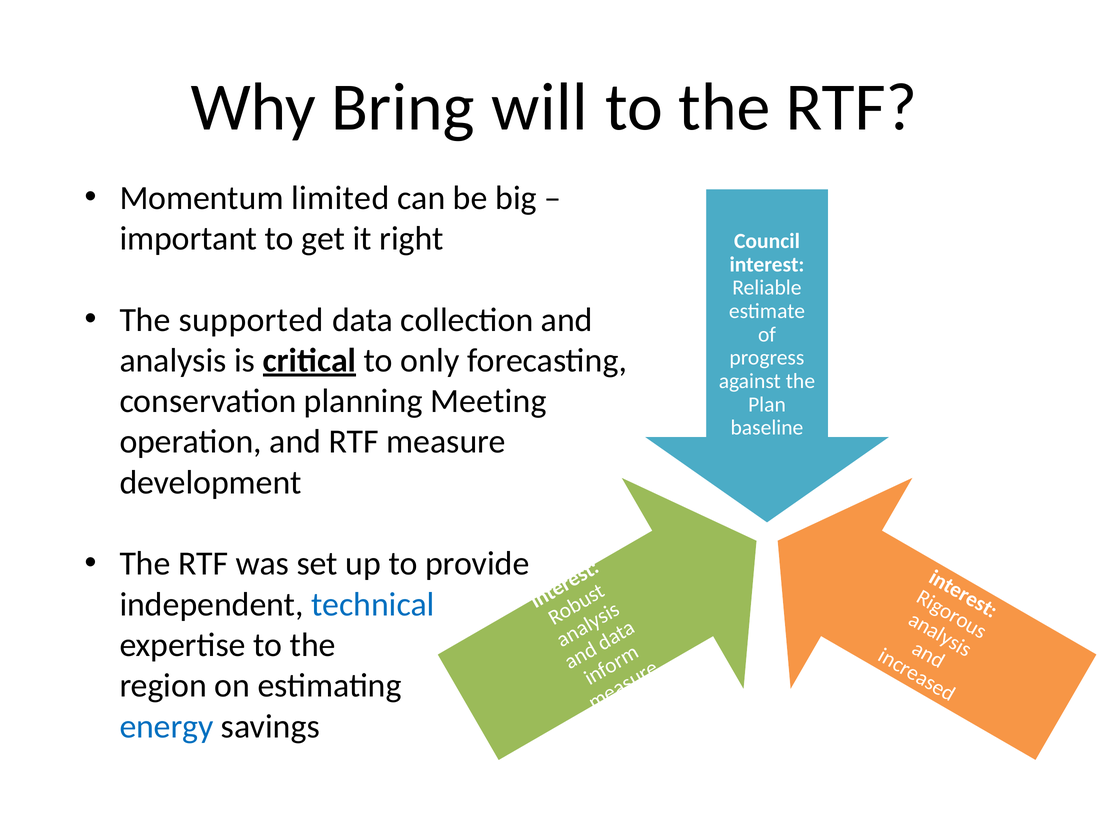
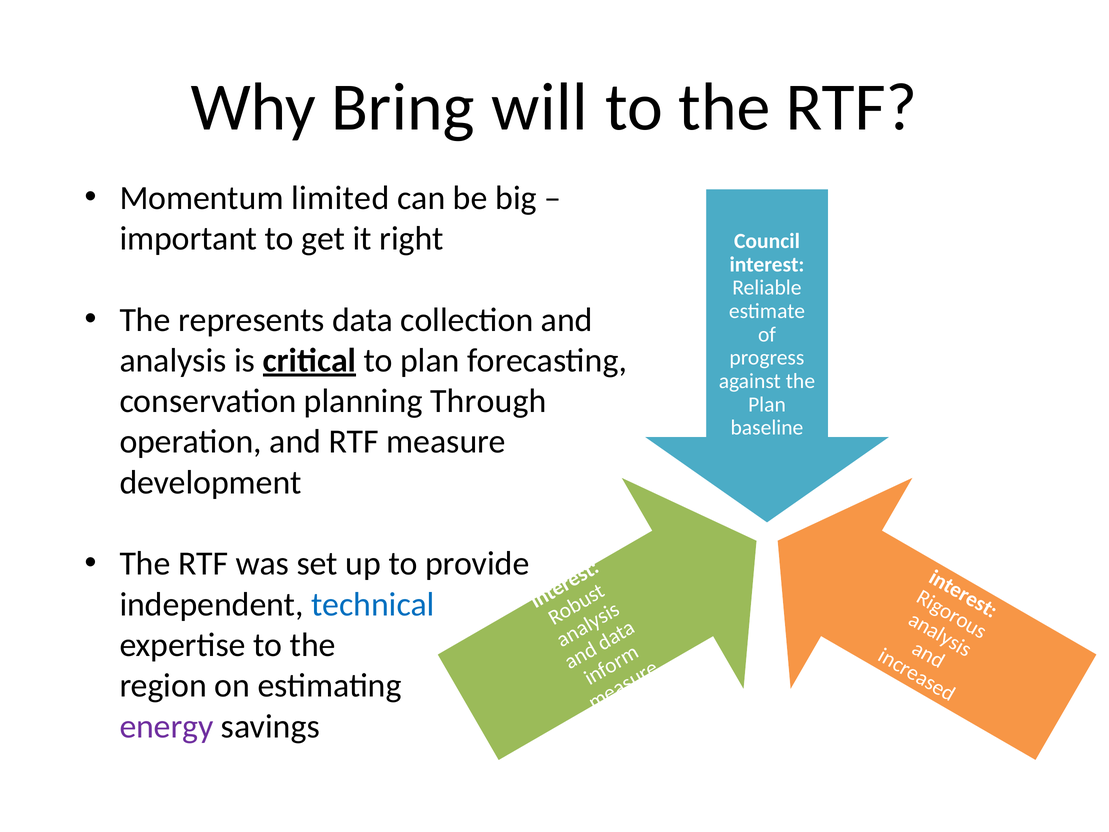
supported: supported -> represents
to only: only -> plan
Meeting: Meeting -> Through
energy colour: blue -> purple
